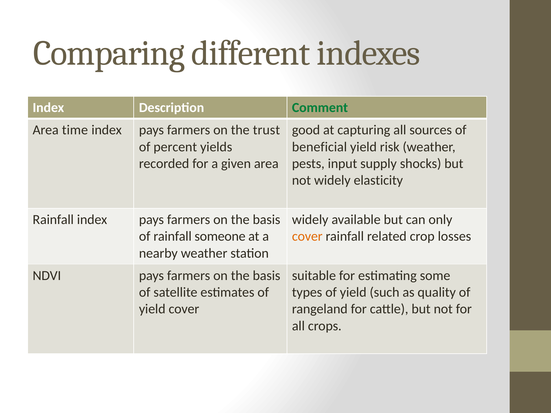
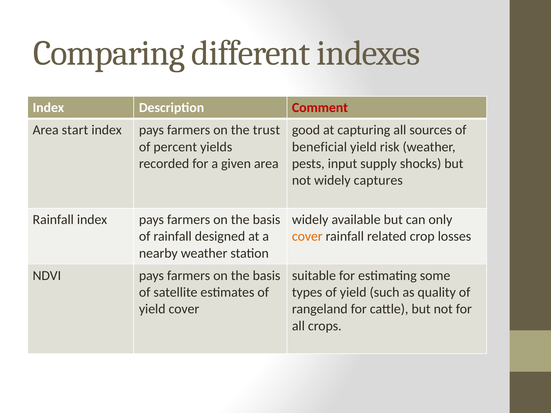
Comment colour: green -> red
time: time -> start
elasticity: elasticity -> captures
someone: someone -> designed
